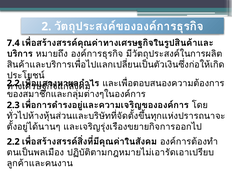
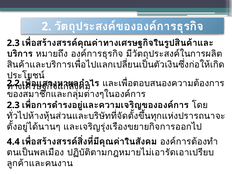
7.4 at (13, 43): 7.4 -> 2.3
2.2 at (13, 142): 2.2 -> 4.4
